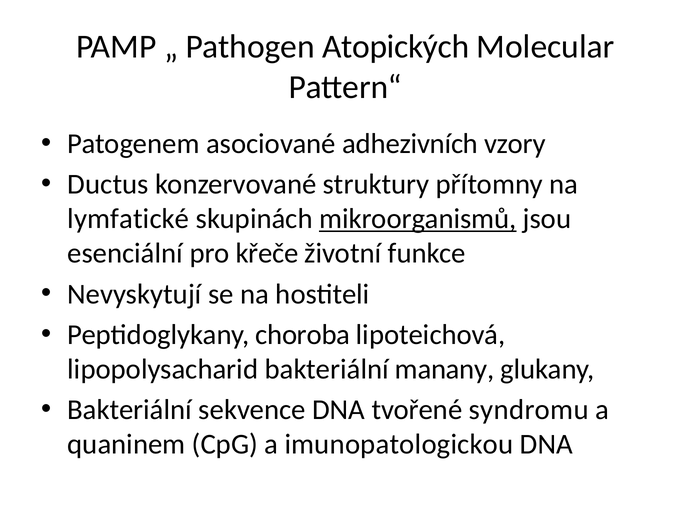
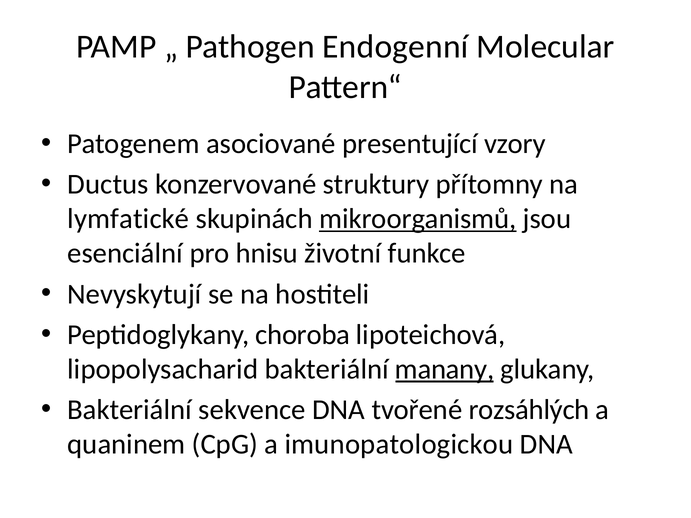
Atopických: Atopických -> Endogenní
adhezivních: adhezivních -> presentující
křeče: křeče -> hnisu
manany underline: none -> present
syndromu: syndromu -> rozsáhlých
